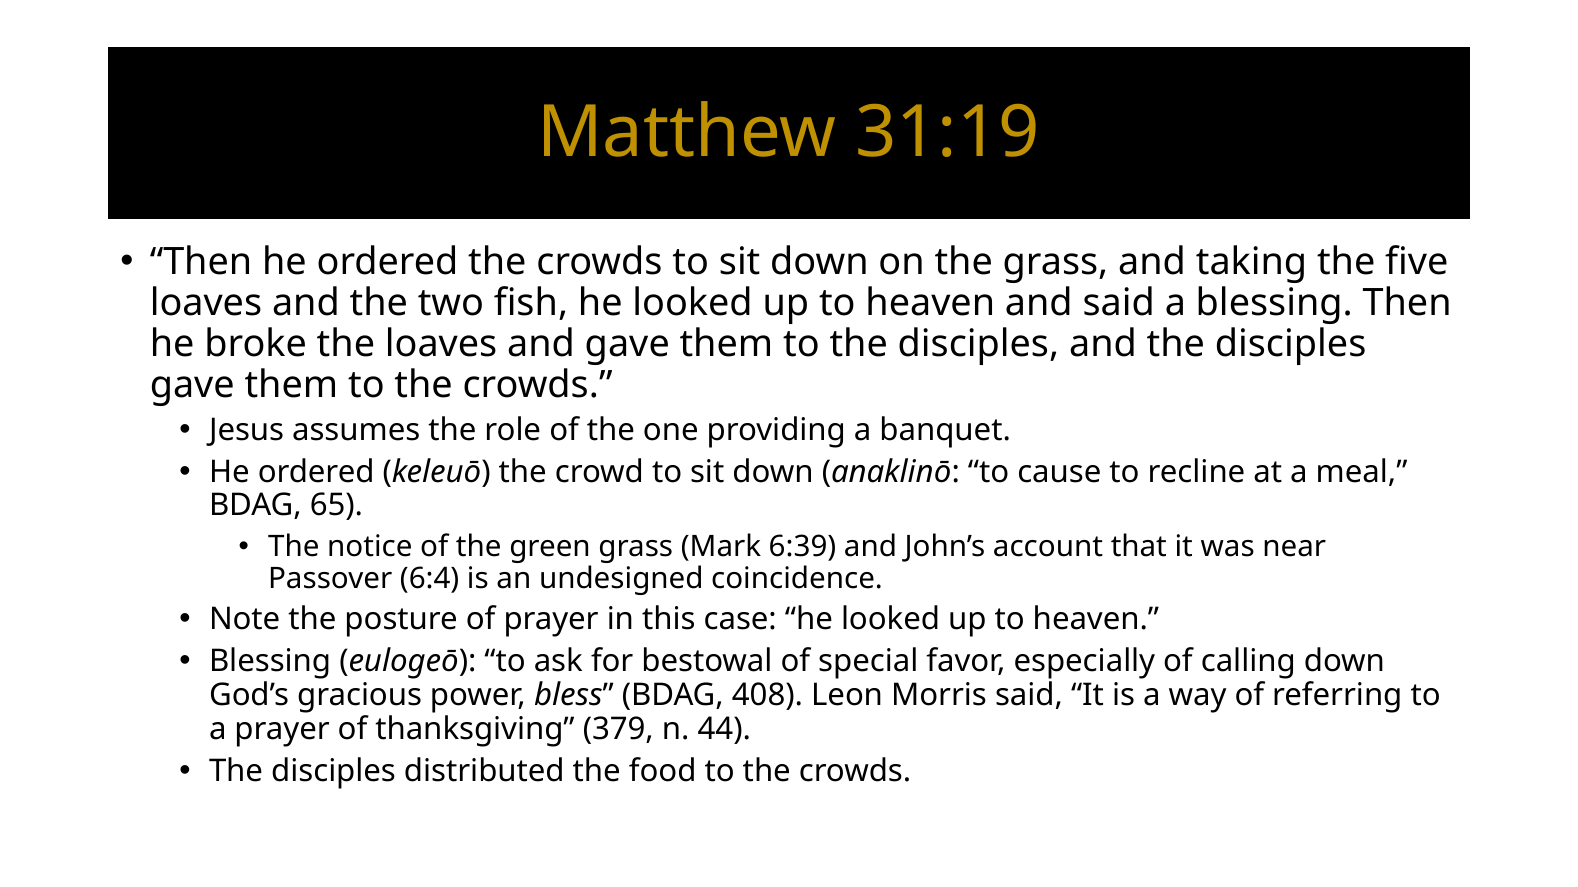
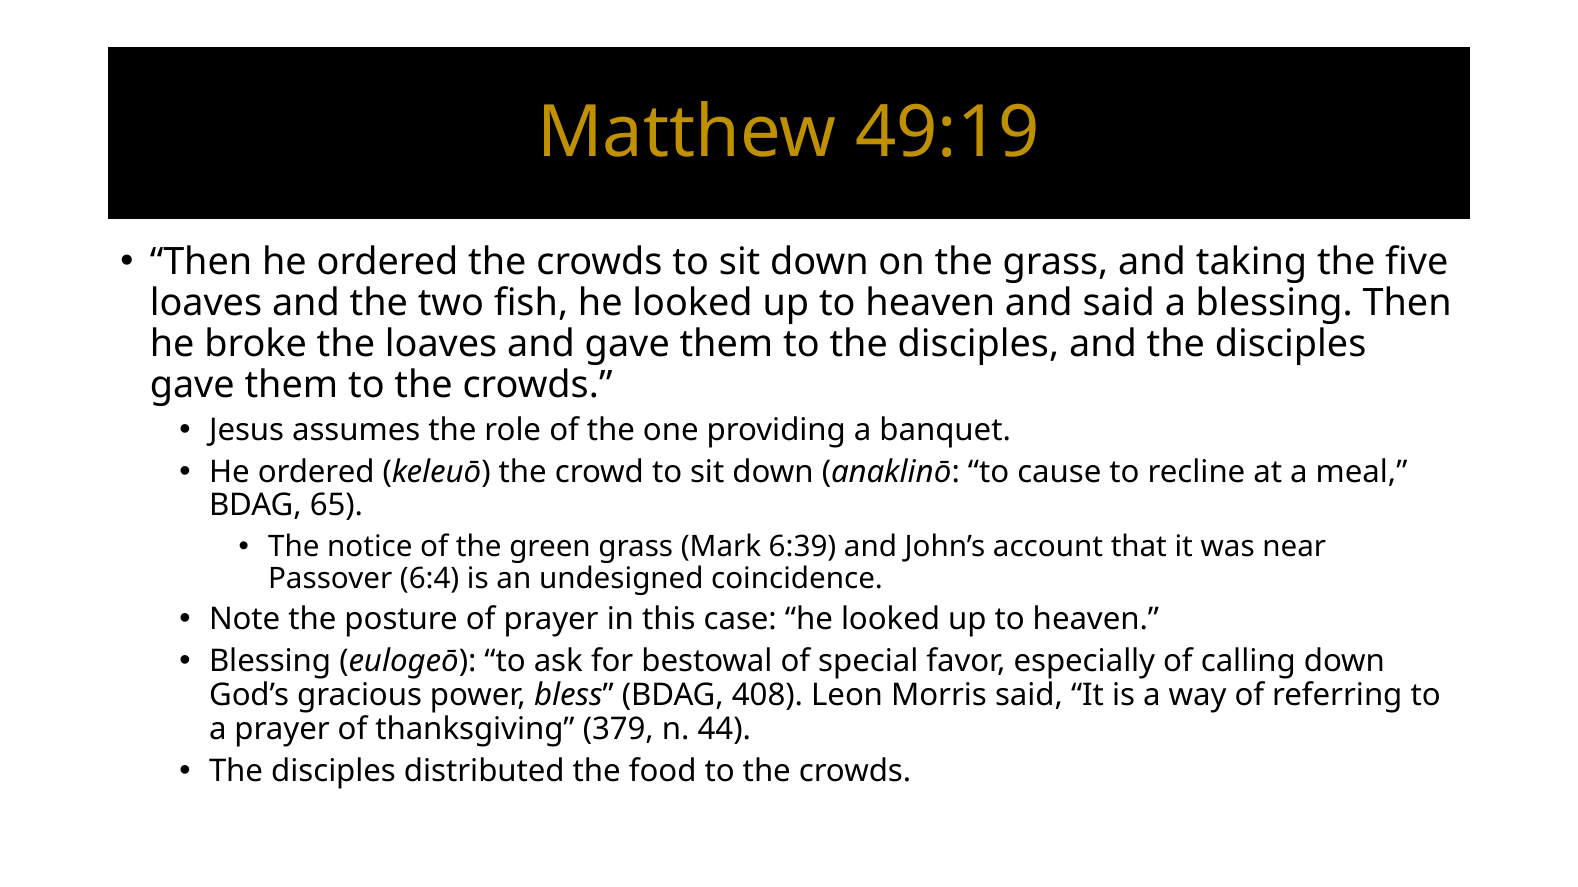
31:19: 31:19 -> 49:19
